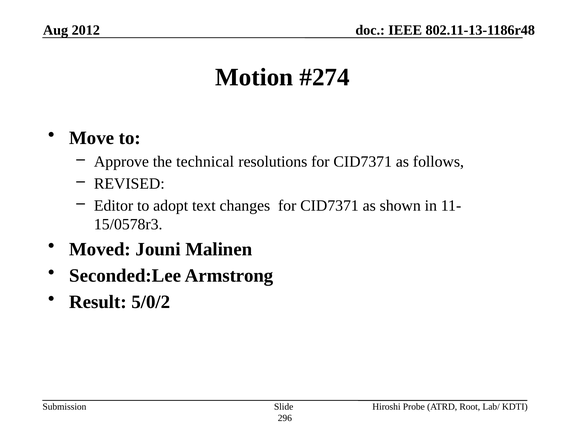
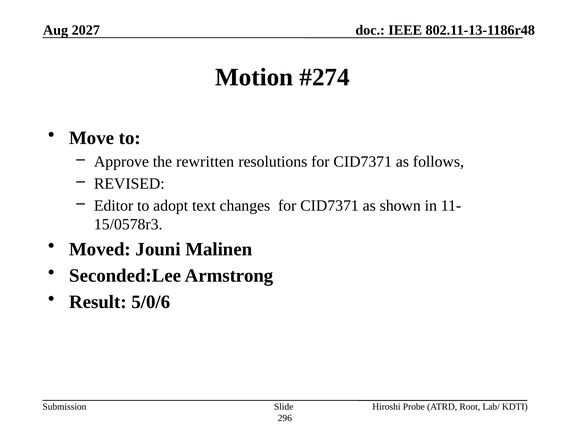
2012: 2012 -> 2027
technical: technical -> rewritten
5/0/2: 5/0/2 -> 5/0/6
